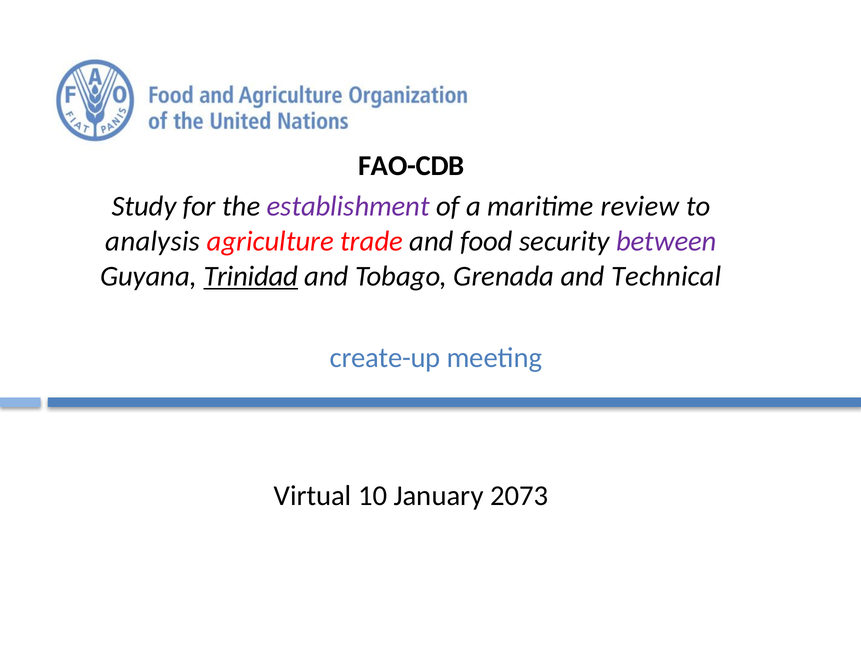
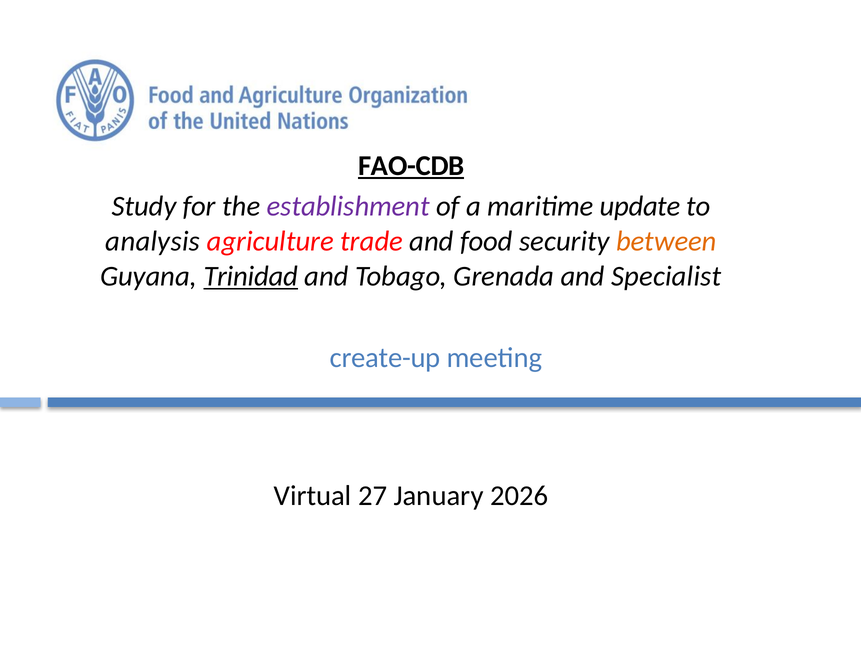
FAO-CDB underline: none -> present
review: review -> update
between colour: purple -> orange
Technical: Technical -> Specialist
10: 10 -> 27
2073: 2073 -> 2026
